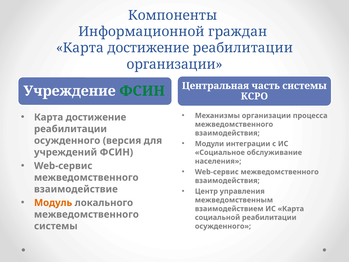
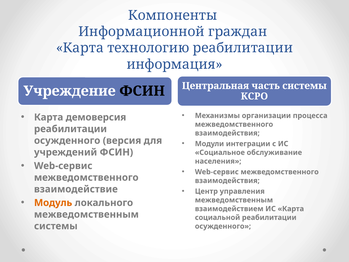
достижение at (148, 48): достижение -> технологию
организации at (175, 64): организации -> информация
ФСИН at (142, 91) colour: green -> black
достижение at (96, 117): достижение -> демоверсия
межведомственного at (86, 214): межведомственного -> межведомственным
